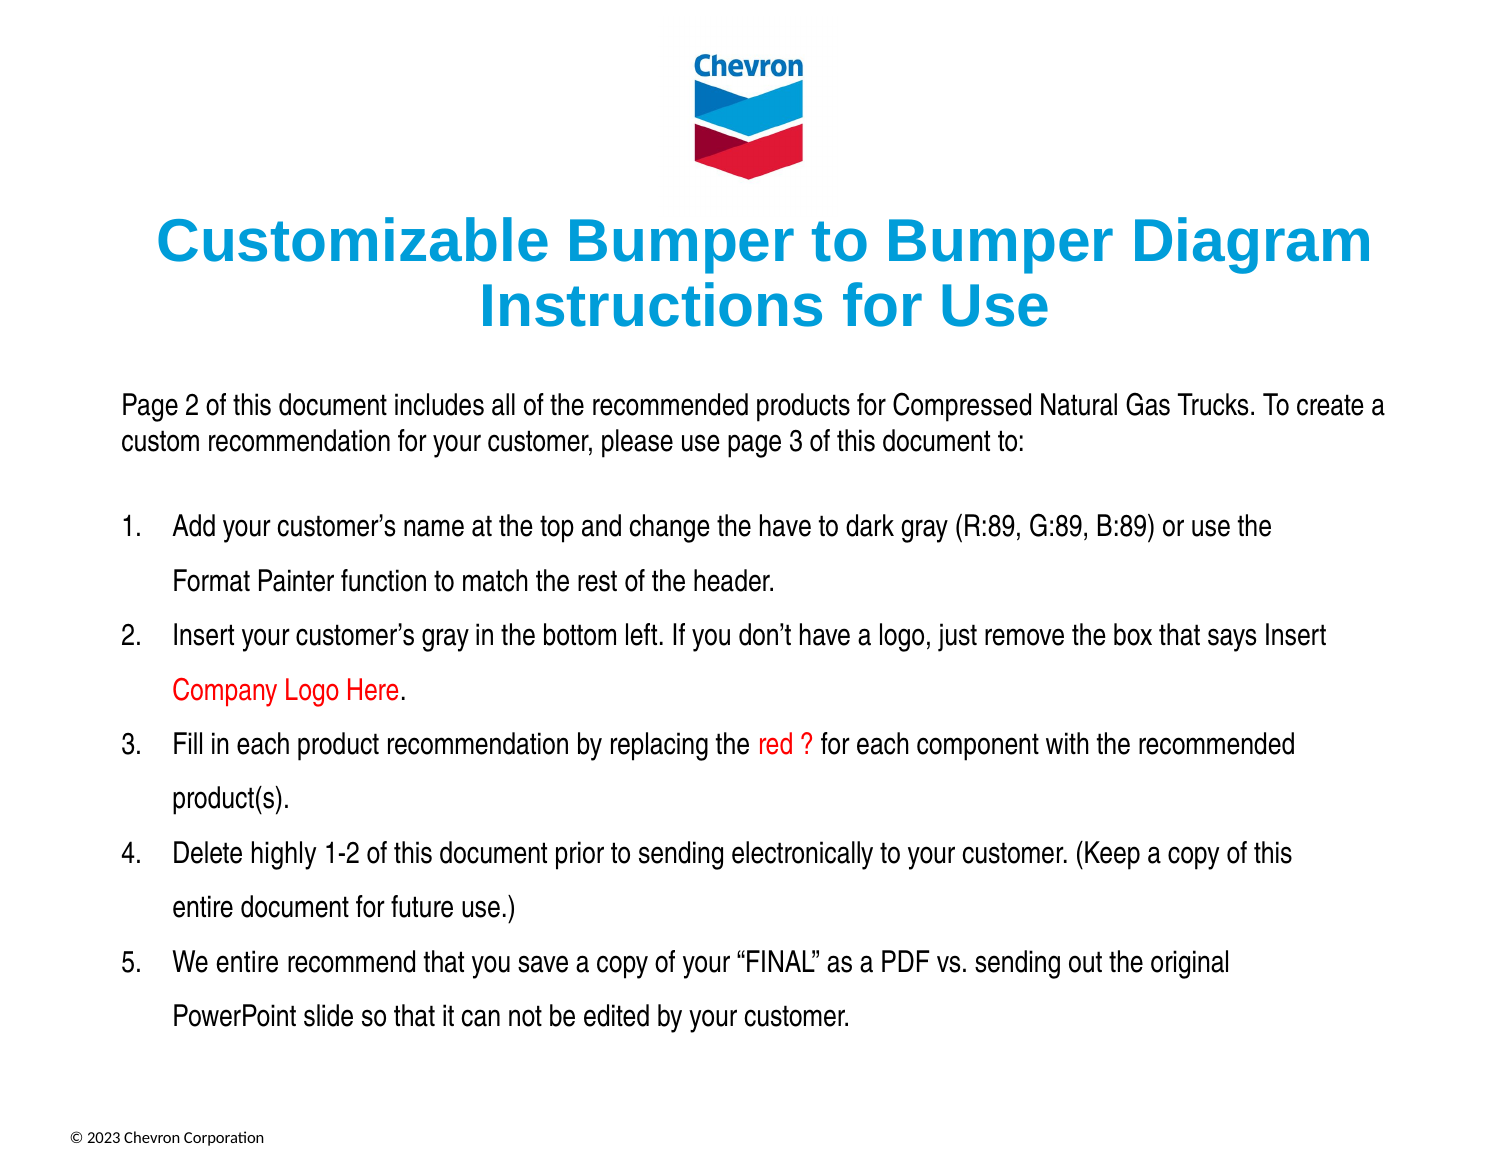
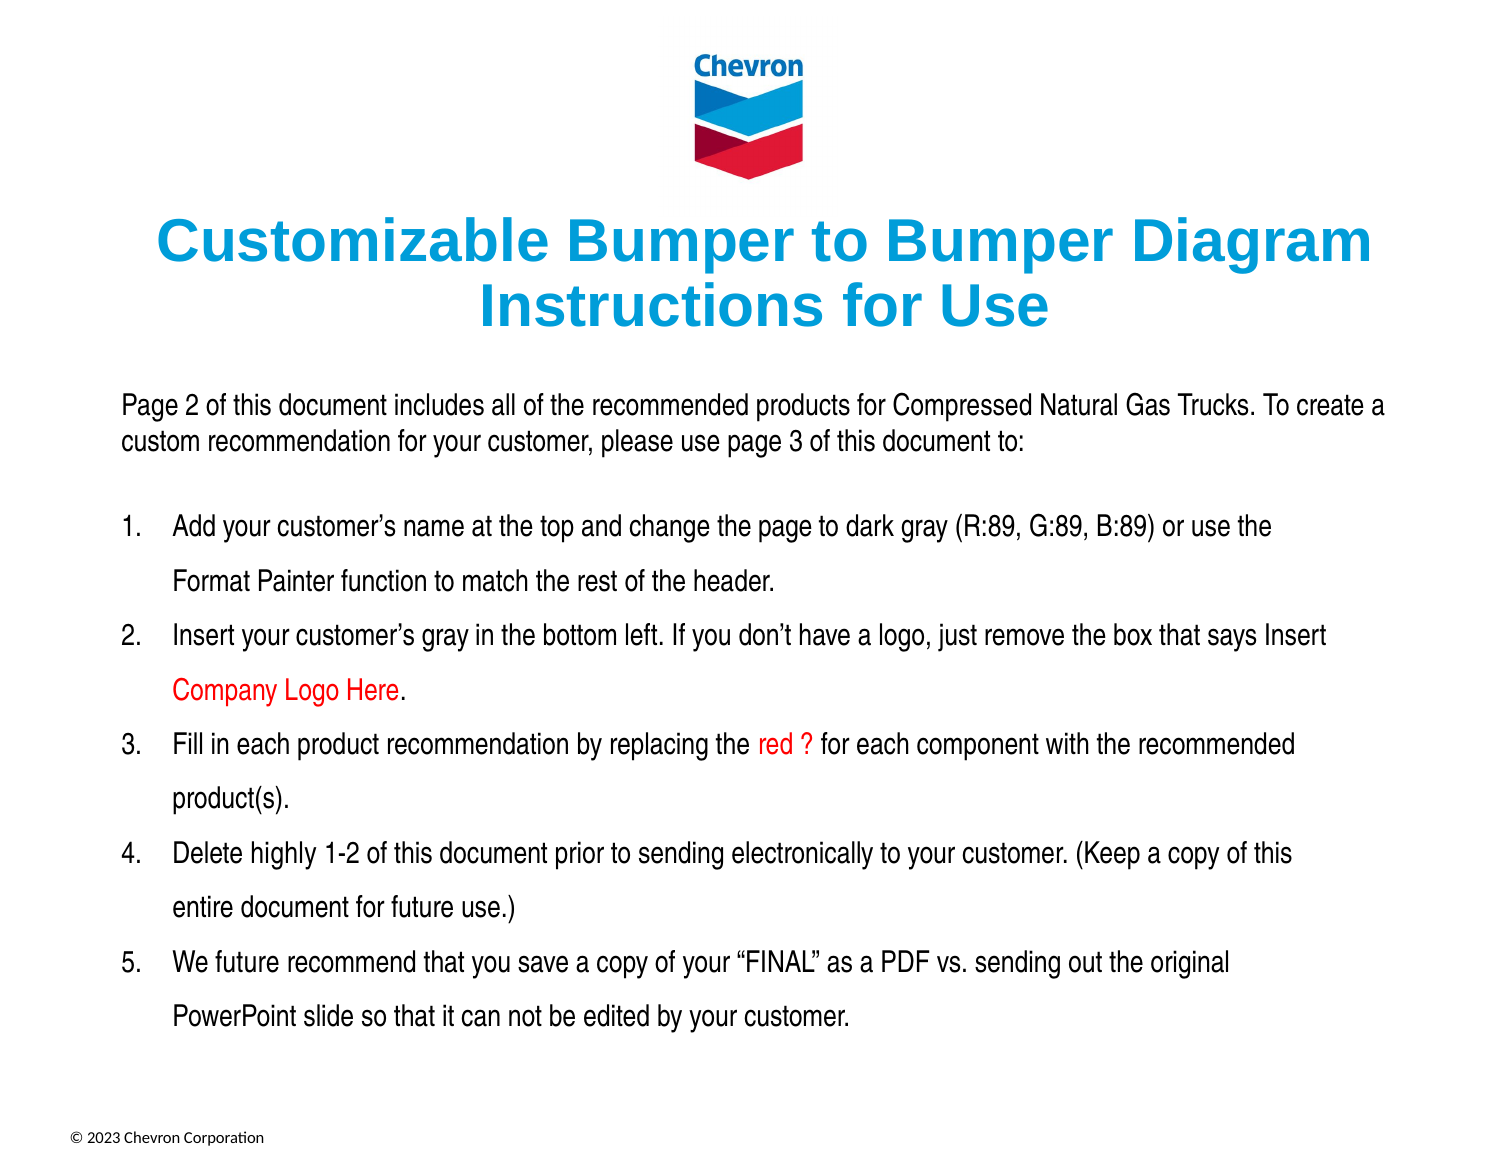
the have: have -> page
We entire: entire -> future
